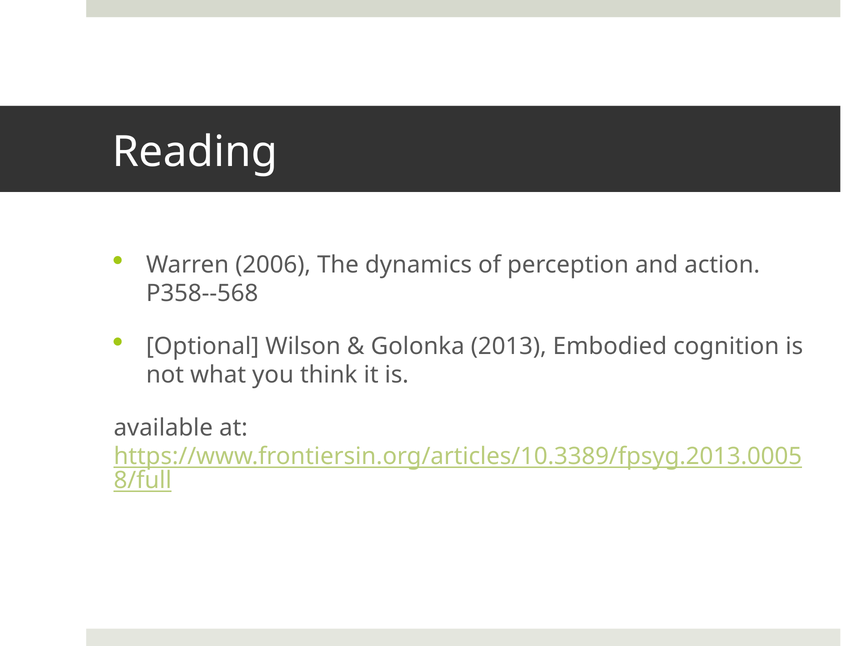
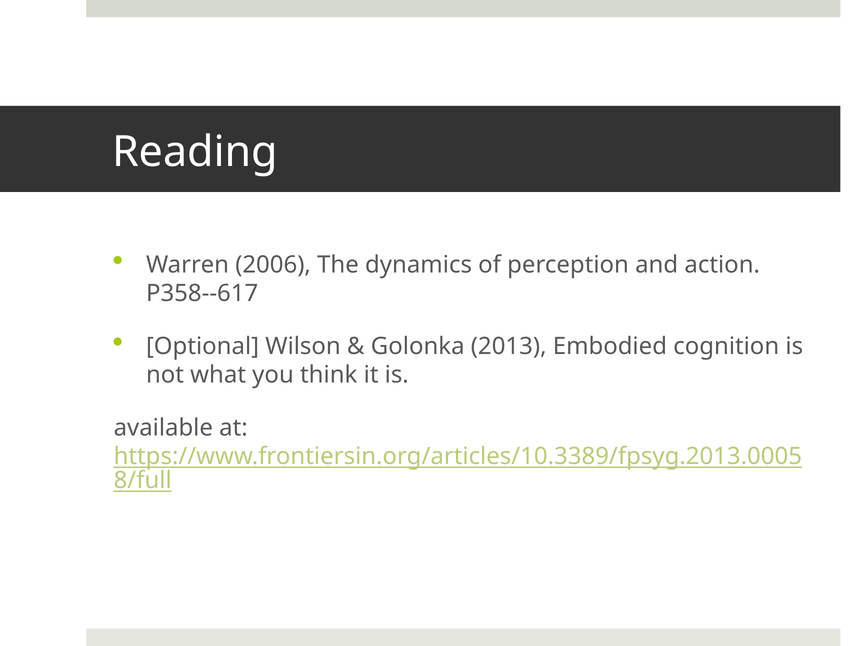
P358--568: P358--568 -> P358--617
